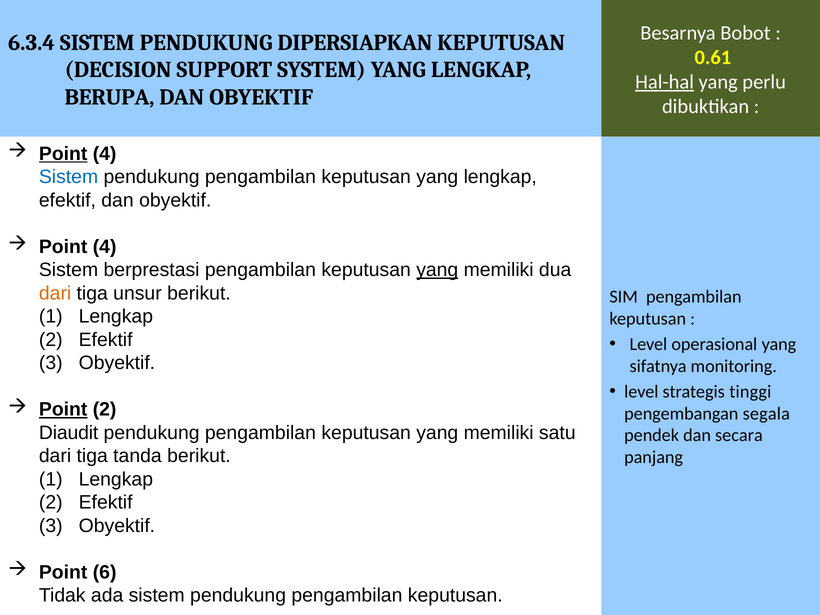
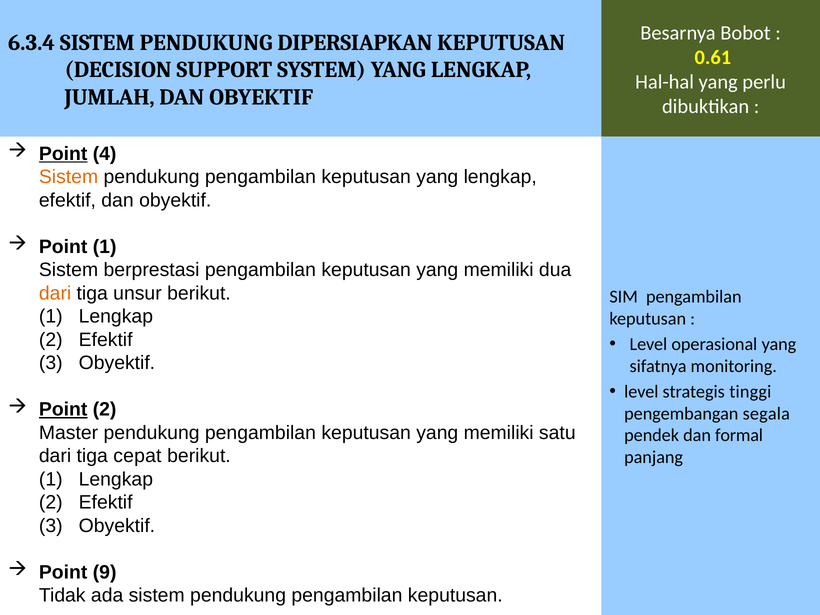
Hal-hal underline: present -> none
BERUPA: BERUPA -> JUMLAH
Sistem at (69, 177) colour: blue -> orange
4 at (105, 247): 4 -> 1
yang at (437, 270) underline: present -> none
Diaudit: Diaudit -> Master
secara: secara -> formal
tanda: tanda -> cepat
6: 6 -> 9
